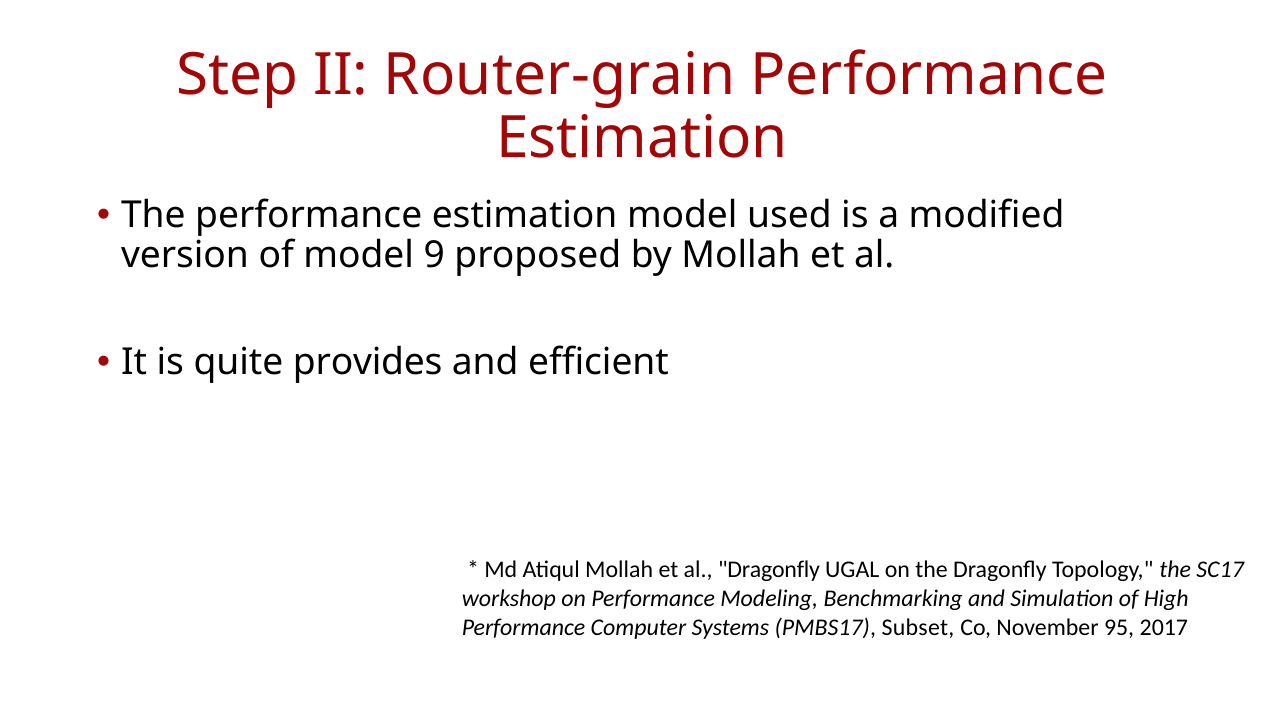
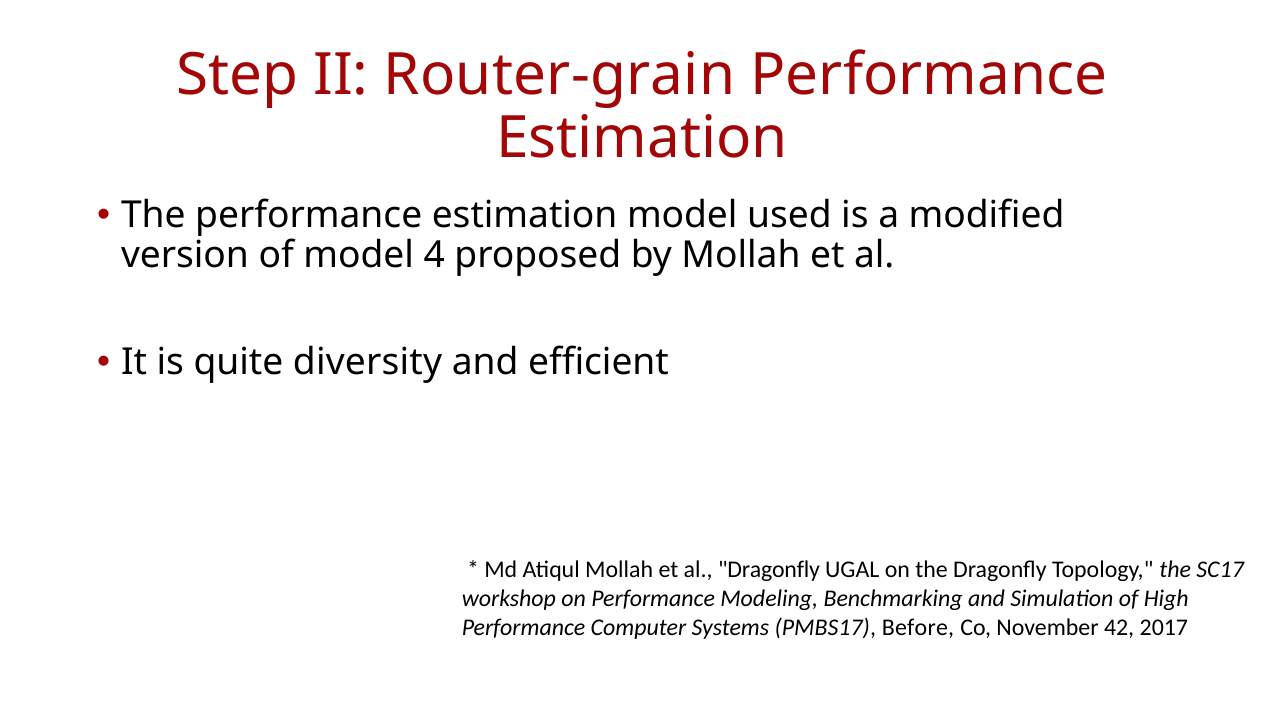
9: 9 -> 4
provides: provides -> diversity
Subset: Subset -> Before
95: 95 -> 42
